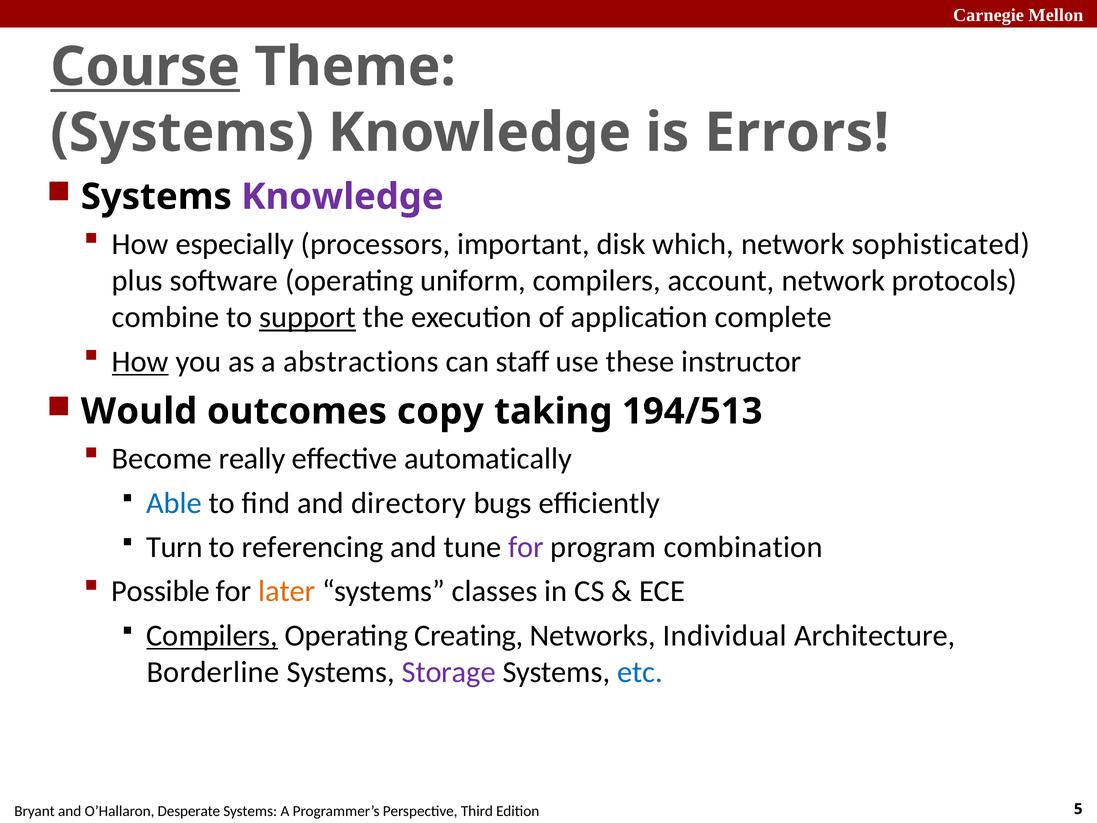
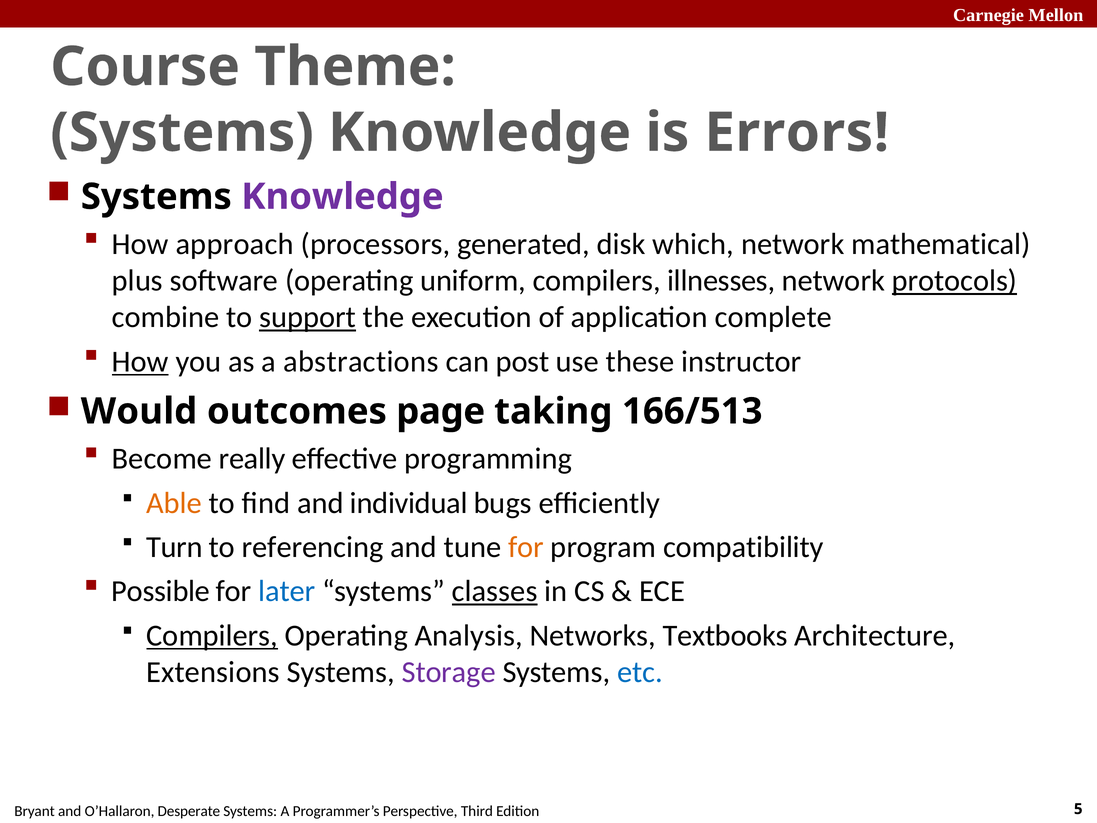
Course underline: present -> none
especially: especially -> approach
important: important -> generated
sophisticated: sophisticated -> mathematical
account: account -> illnesses
protocols underline: none -> present
staff: staff -> post
copy: copy -> page
194/513: 194/513 -> 166/513
automatically: automatically -> programming
Able colour: blue -> orange
directory: directory -> individual
for at (526, 547) colour: purple -> orange
combination: combination -> compatibility
later colour: orange -> blue
classes underline: none -> present
Creating: Creating -> Analysis
Individual: Individual -> Textbooks
Borderline: Borderline -> Extensions
